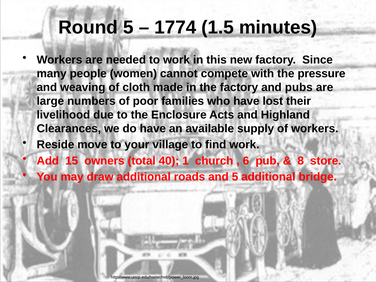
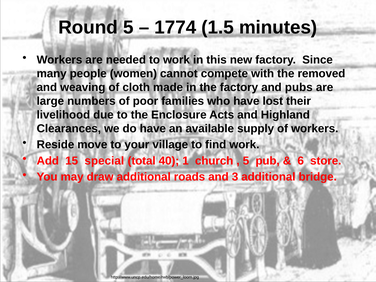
pressure: pressure -> removed
owners: owners -> special
6 at (246, 161): 6 -> 5
8: 8 -> 6
and 5: 5 -> 3
